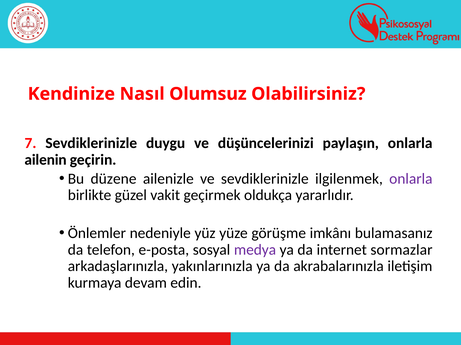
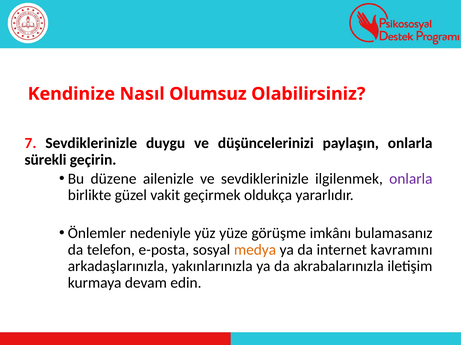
ailenin: ailenin -> sürekli
medya colour: purple -> orange
sormazlar: sormazlar -> kavramını
